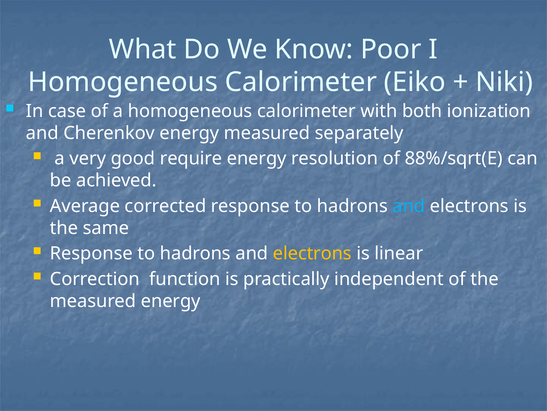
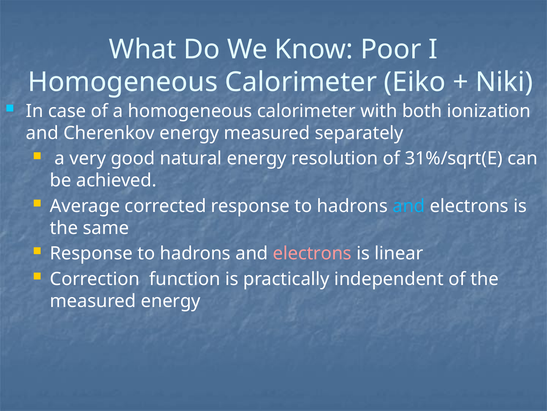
require: require -> natural
88%/sqrt(E: 88%/sqrt(E -> 31%/sqrt(E
electrons at (312, 253) colour: yellow -> pink
